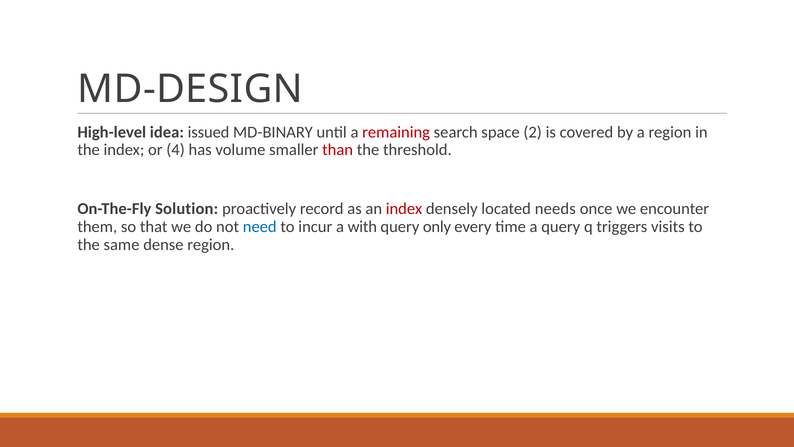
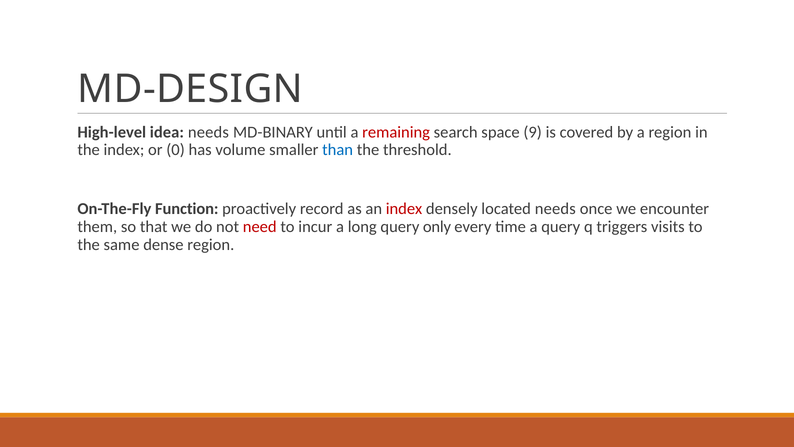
idea issued: issued -> needs
2: 2 -> 9
4: 4 -> 0
than colour: red -> blue
Solution: Solution -> Function
need colour: blue -> red
with: with -> long
